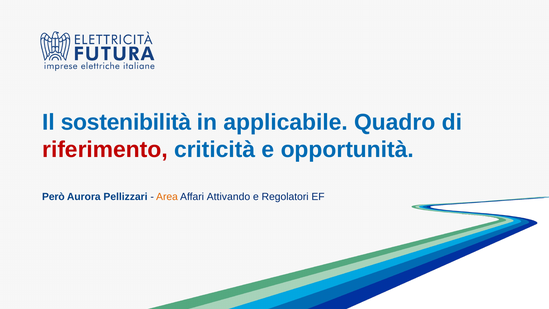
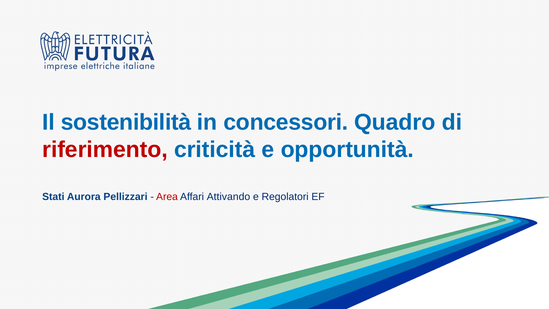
applicabile: applicabile -> concessori
Però: Però -> Stati
Area colour: orange -> red
